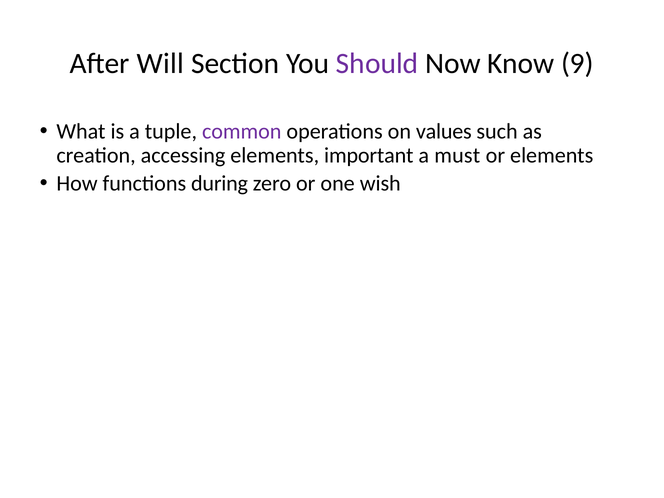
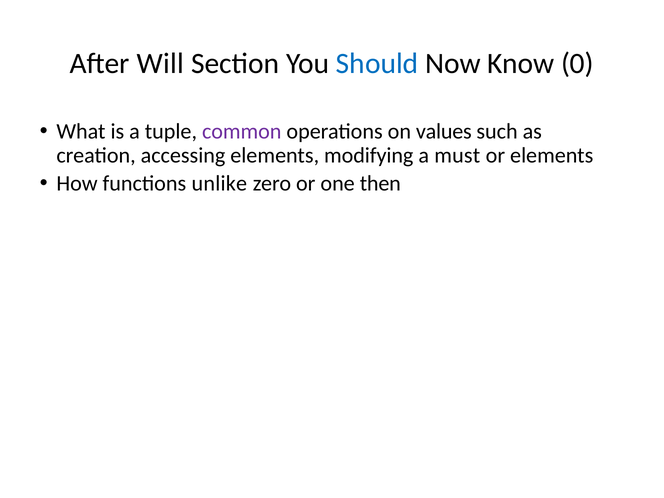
Should colour: purple -> blue
9: 9 -> 0
important: important -> modifying
during: during -> unlike
wish: wish -> then
